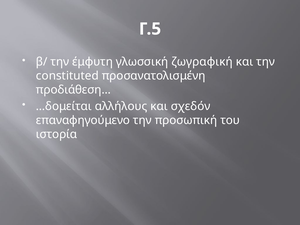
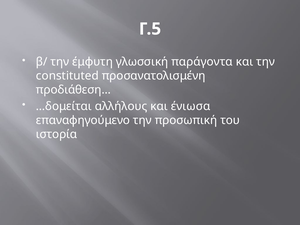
ζωγραφική: ζωγραφική -> παράγοντα
σχεδόν: σχεδόν -> ένιωσα
